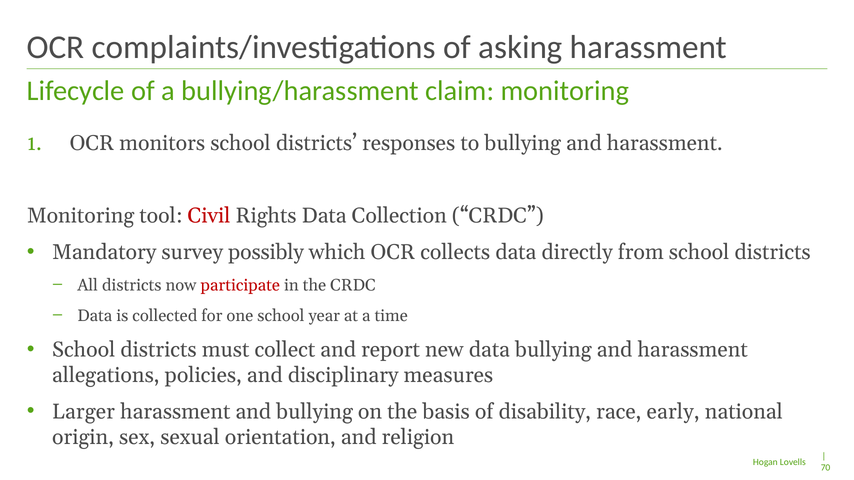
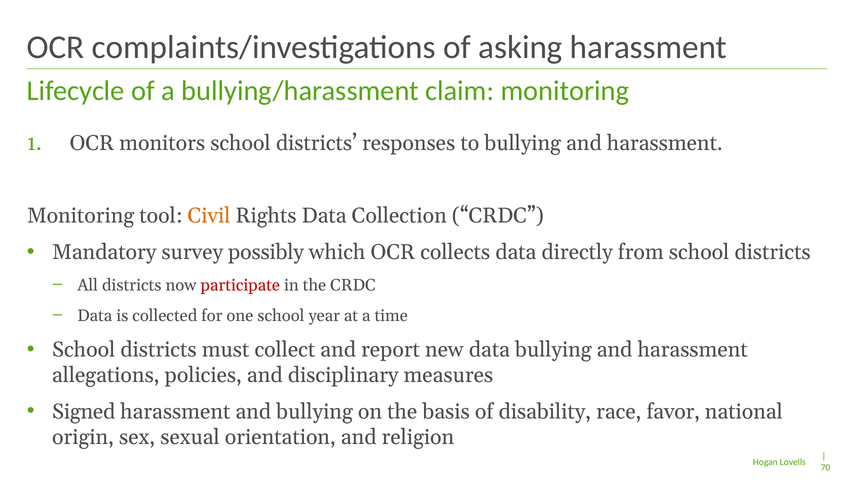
Civil colour: red -> orange
Larger: Larger -> Signed
early: early -> favor
